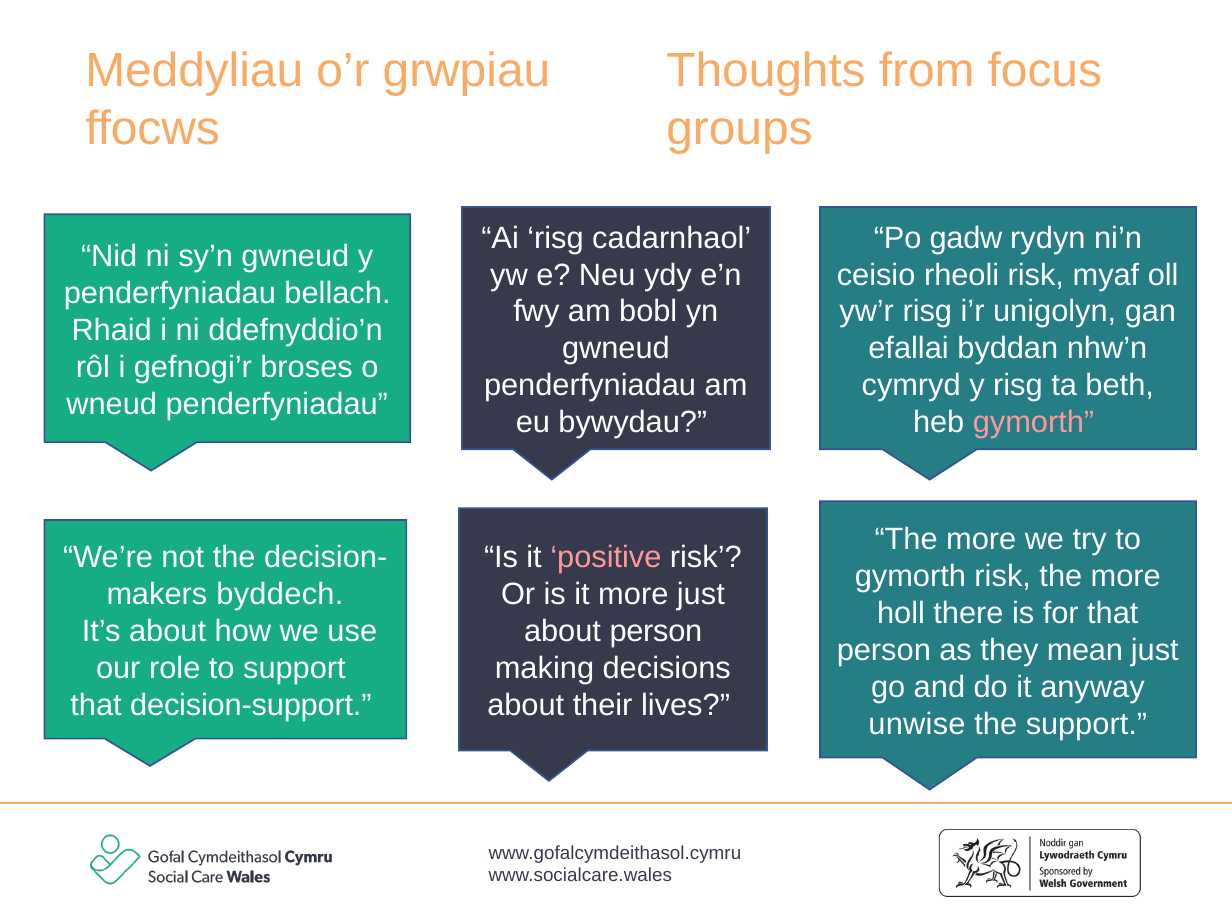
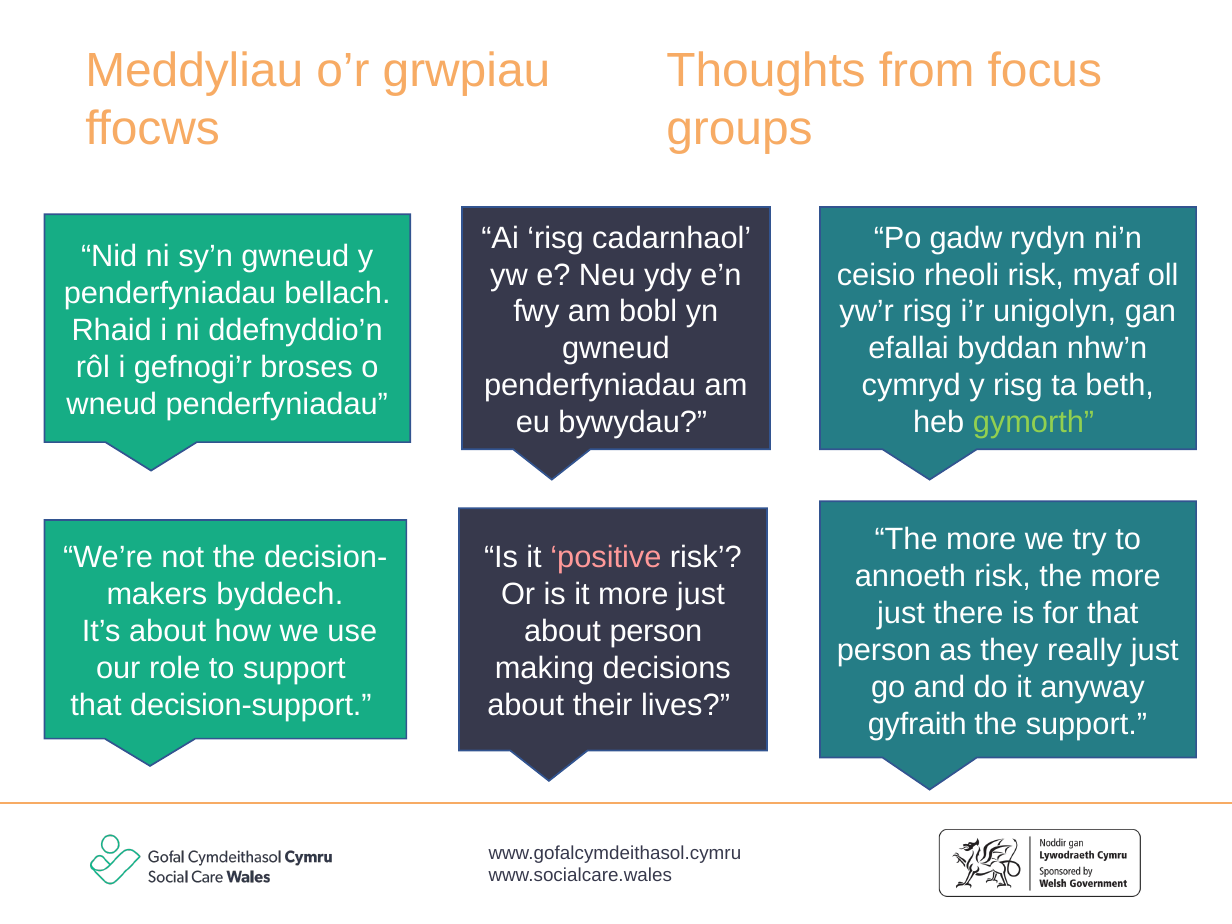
gymorth at (1033, 423) colour: pink -> light green
gymorth at (910, 576): gymorth -> annoeth
holl at (901, 613): holl -> just
mean: mean -> really
unwise: unwise -> gyfraith
